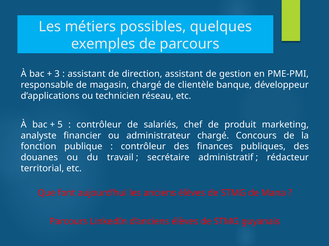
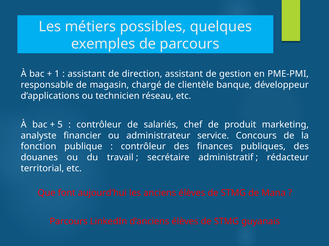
3: 3 -> 1
administrateur chargé: chargé -> service
